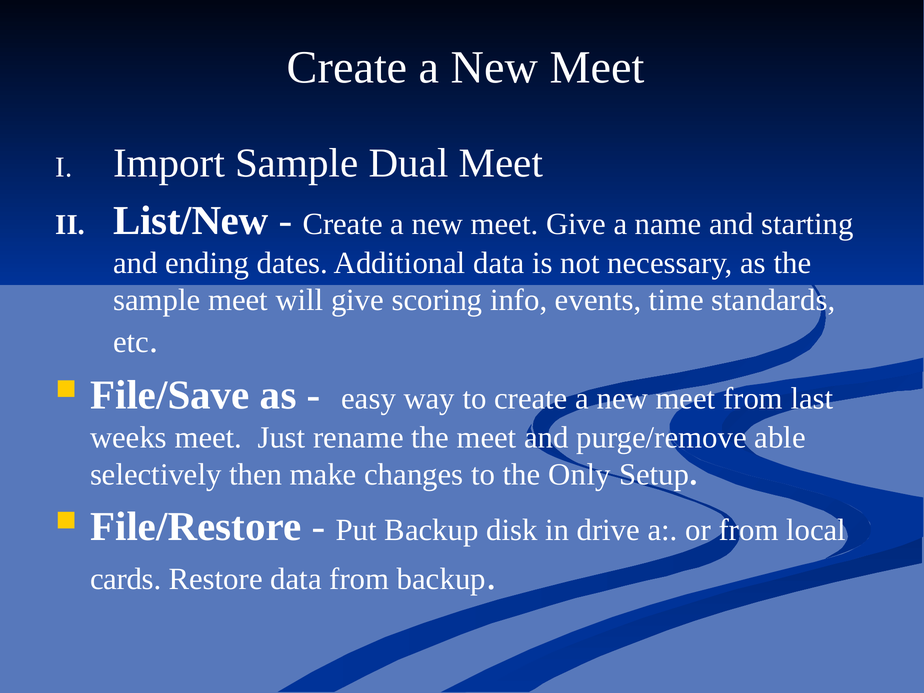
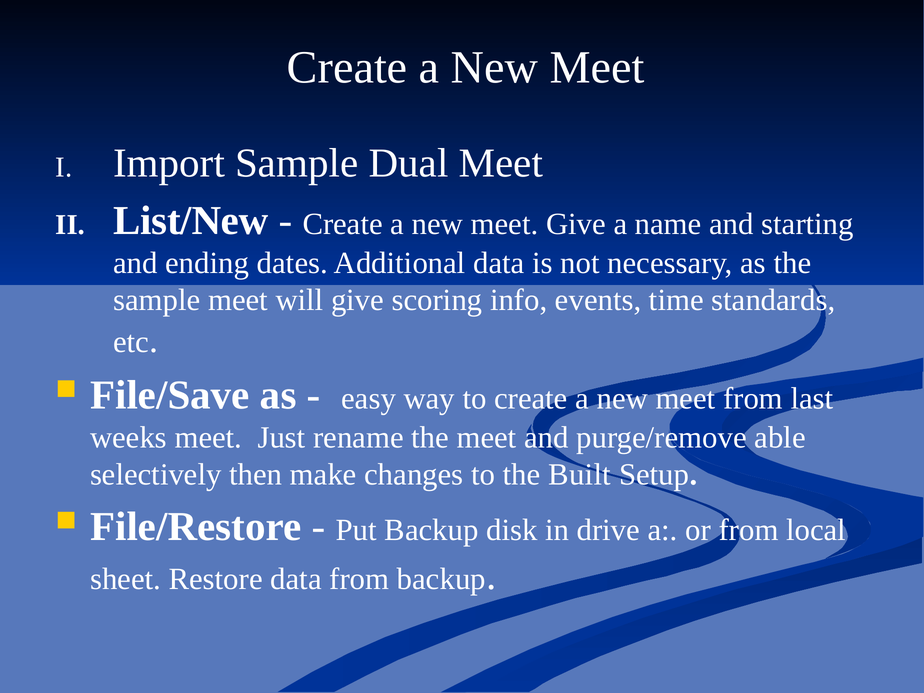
Only: Only -> Built
cards: cards -> sheet
